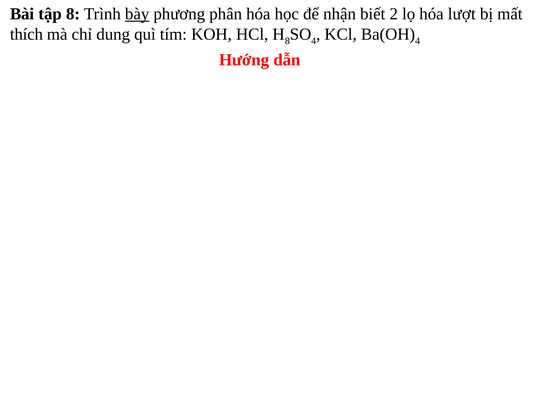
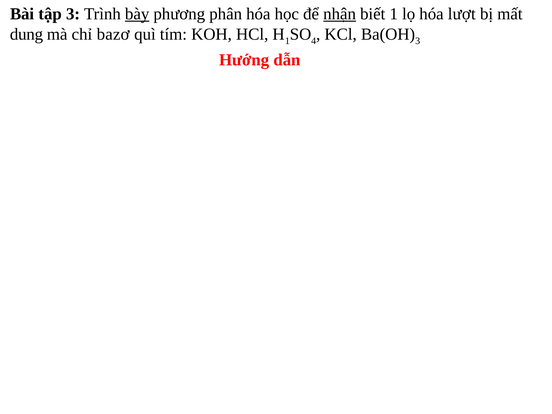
tập 8: 8 -> 3
nhận underline: none -> present
biết 2: 2 -> 1
thích: thích -> dung
dung: dung -> bazơ
8 at (287, 41): 8 -> 1
4 at (418, 41): 4 -> 3
